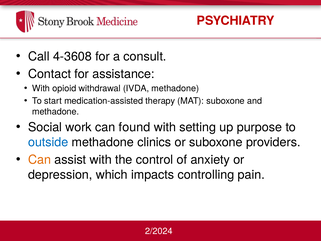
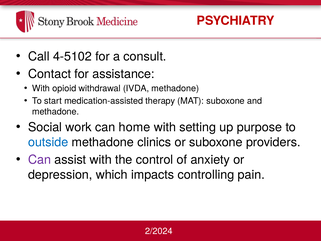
4-3608: 4-3608 -> 4-5102
found: found -> home
Can at (40, 160) colour: orange -> purple
